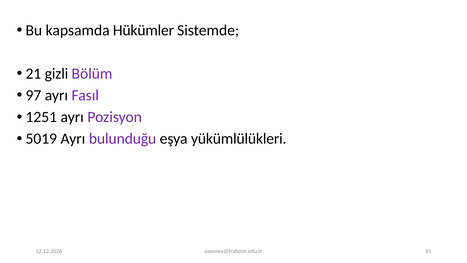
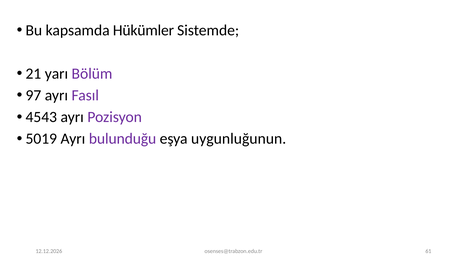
gizli: gizli -> yarı
1251: 1251 -> 4543
yükümlülükleri: yükümlülükleri -> uygunluğunun
